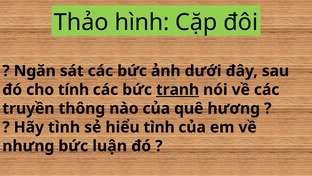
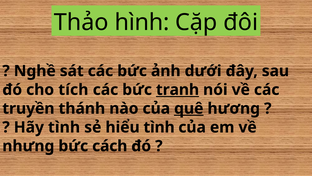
Ngăn: Ngăn -> Nghề
tính: tính -> tích
thông: thông -> thánh
quê underline: none -> present
luận: luận -> cách
